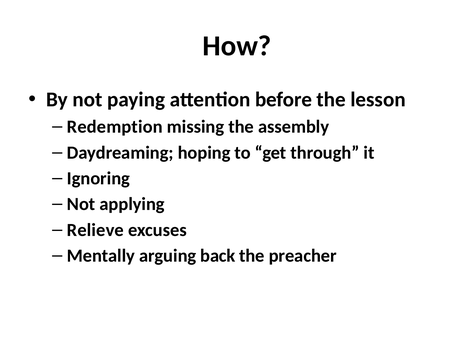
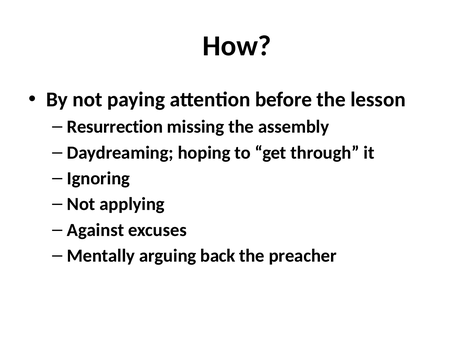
Redemption: Redemption -> Resurrection
Relieve: Relieve -> Against
